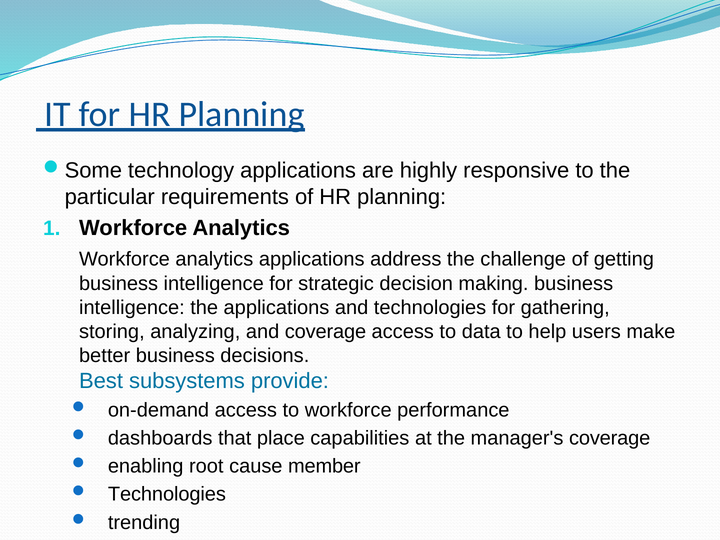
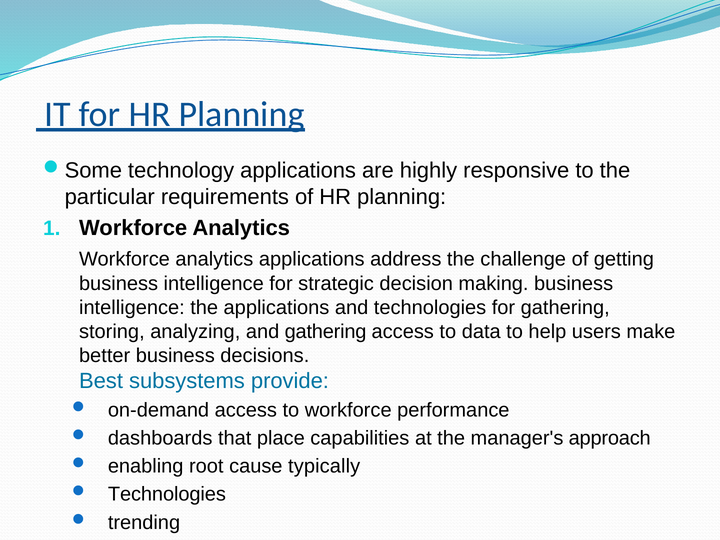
and coverage: coverage -> gathering
manager's coverage: coverage -> approach
member: member -> typically
